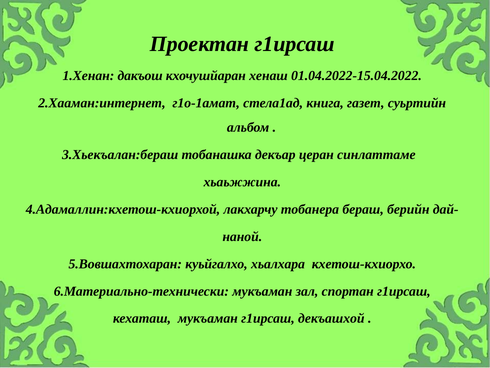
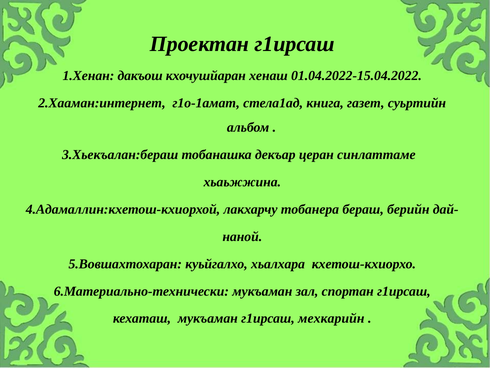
декъашхой: декъашхой -> мехкарийн
